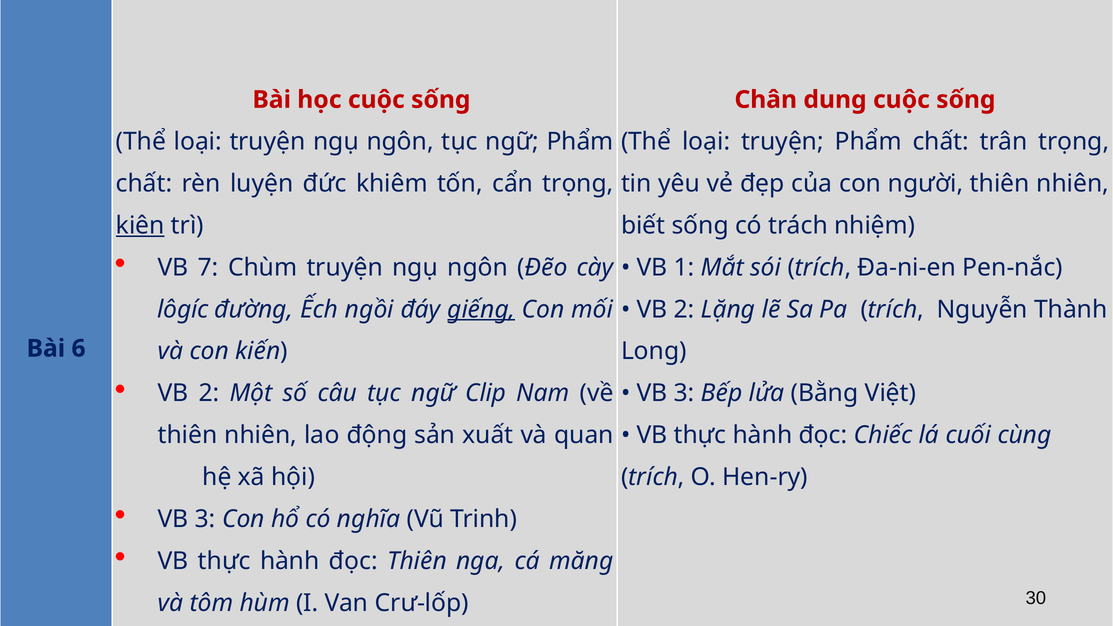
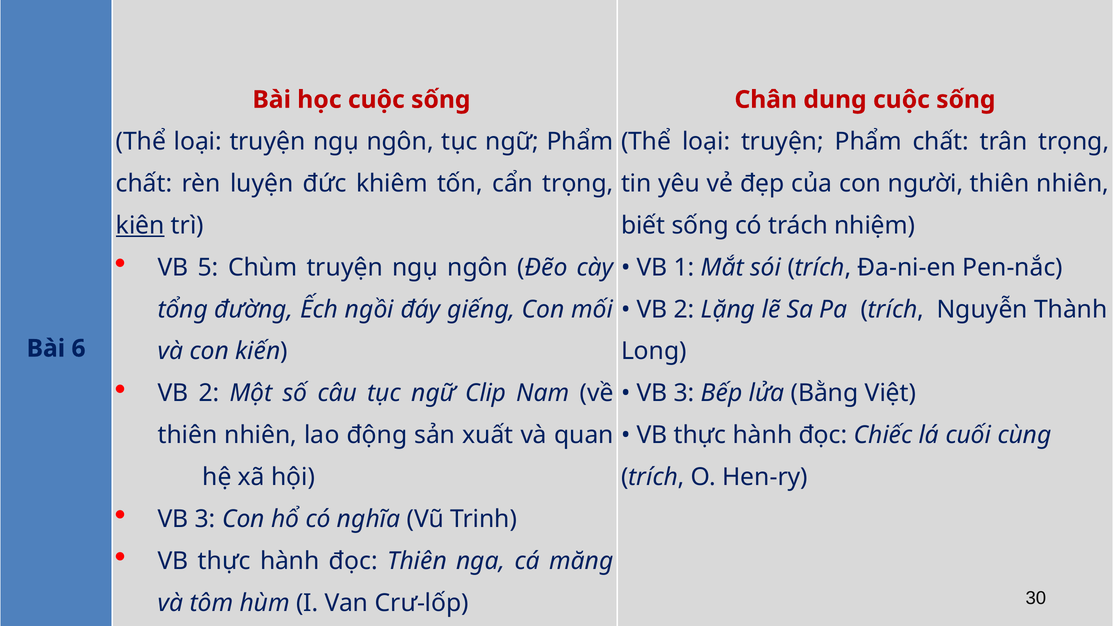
7: 7 -> 5
lôgíc: lôgíc -> tổng
giếng underline: present -> none
